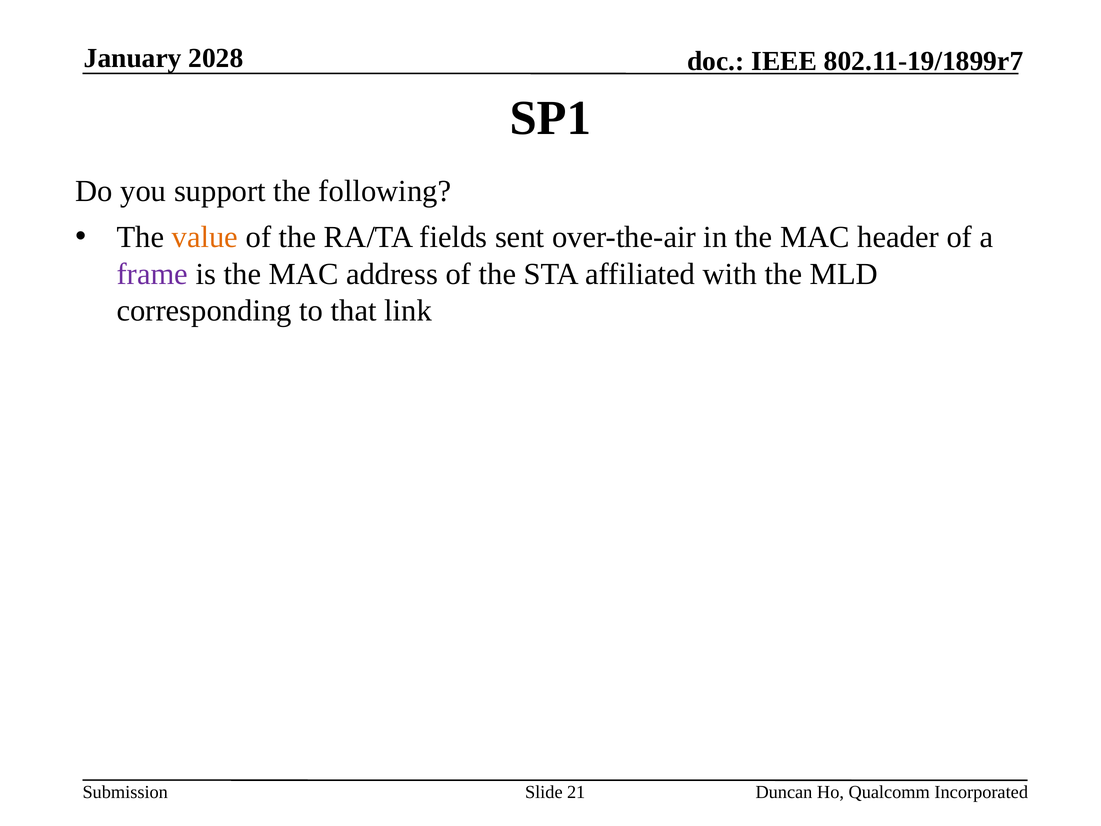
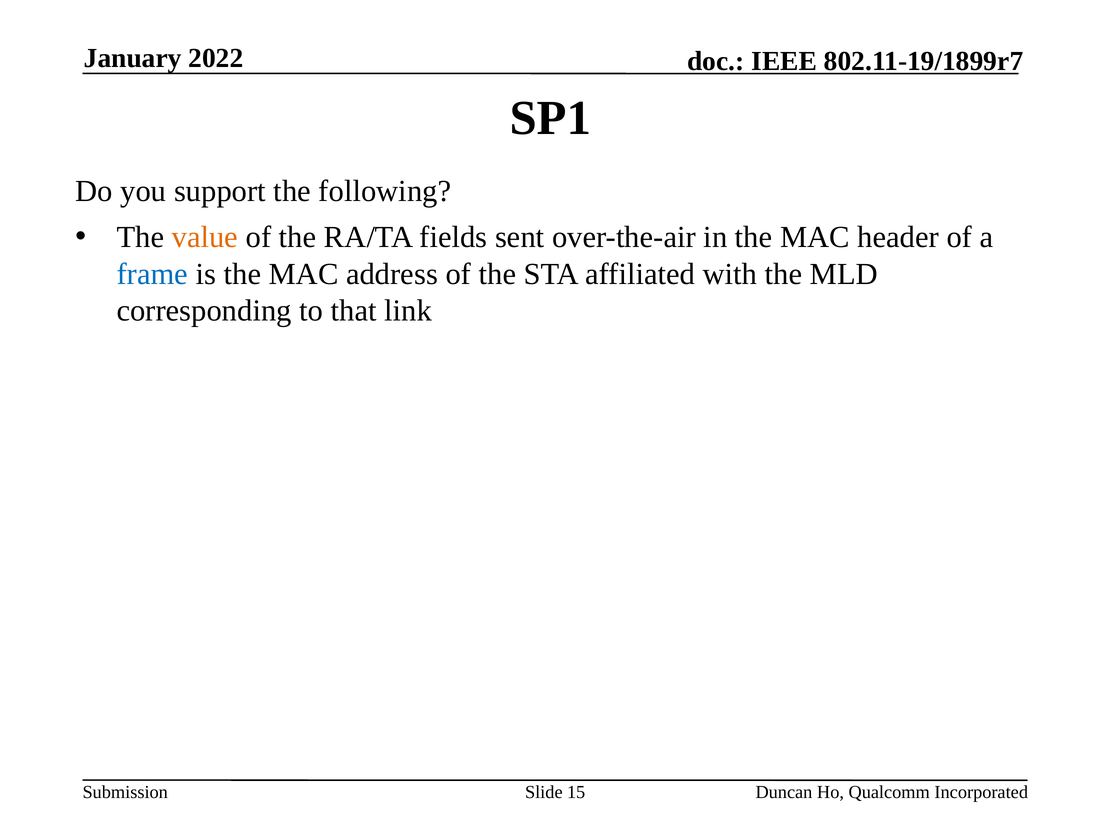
2028: 2028 -> 2022
frame colour: purple -> blue
21: 21 -> 15
